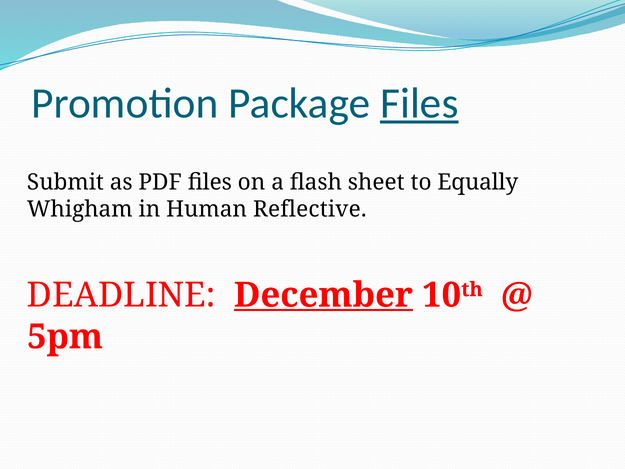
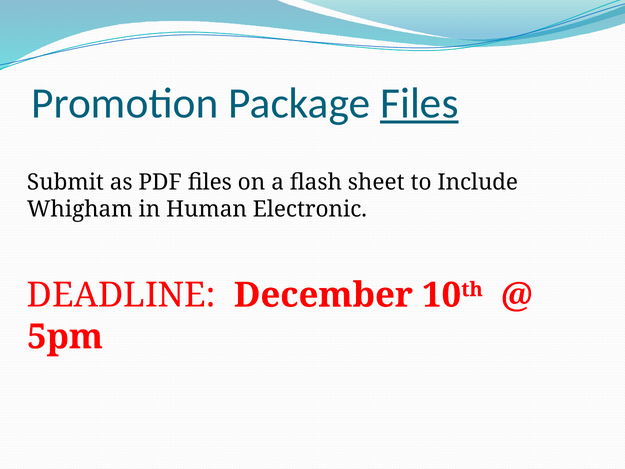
Equally: Equally -> Include
Reflective: Reflective -> Electronic
December underline: present -> none
